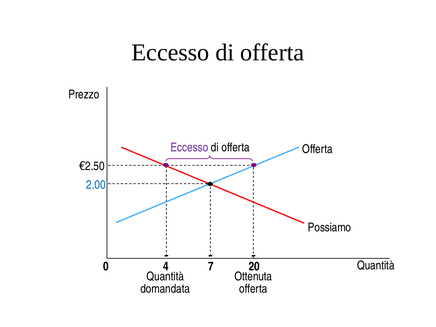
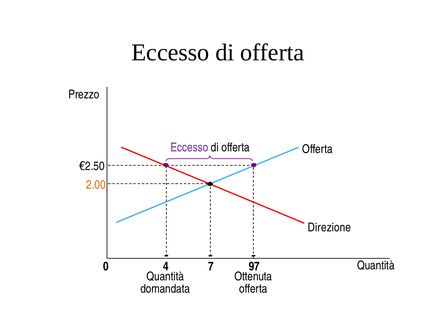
2.00 colour: blue -> orange
Possiamo: Possiamo -> Direzione
20: 20 -> 97
